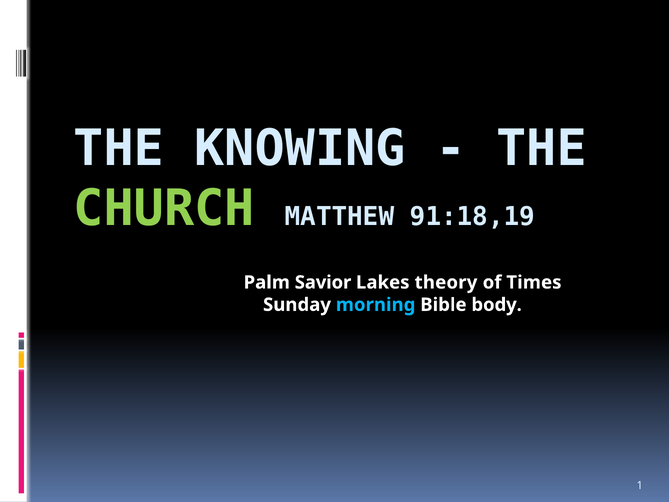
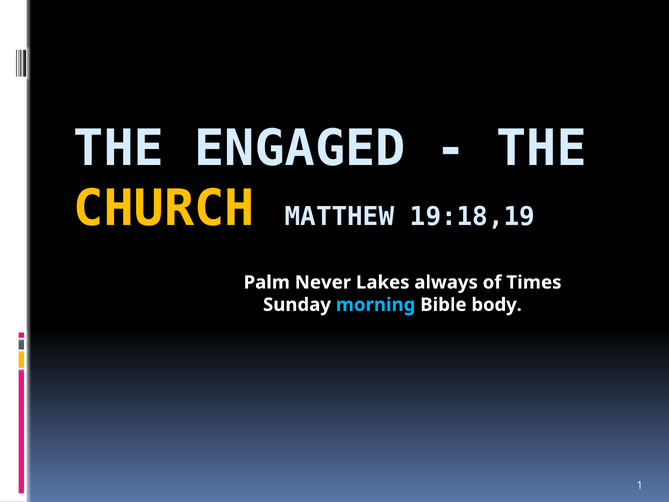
KNOWING: KNOWING -> ENGAGED
CHURCH colour: light green -> yellow
91:18,19: 91:18,19 -> 19:18,19
Savior: Savior -> Never
theory: theory -> always
